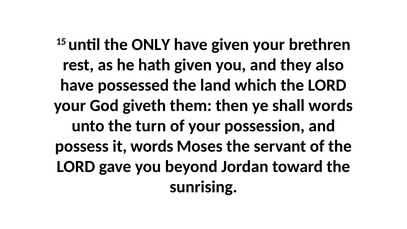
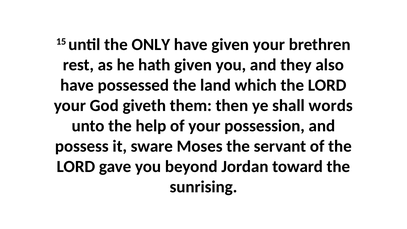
turn: turn -> help
it words: words -> sware
